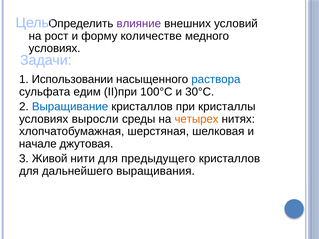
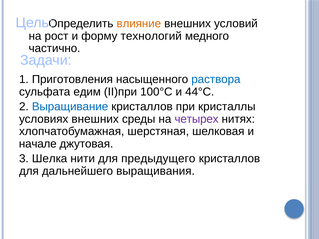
влияние colour: purple -> orange
количестве: количестве -> технологий
условиях at (55, 48): условиях -> частично
Использовании: Использовании -> Приготовления
30°C: 30°C -> 44°C
условиях выросли: выросли -> внешних
четырех colour: orange -> purple
Живой: Живой -> Шелка
